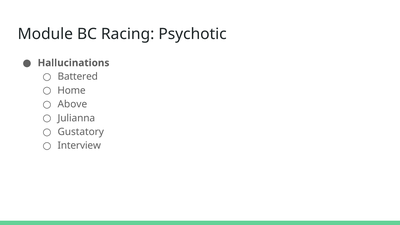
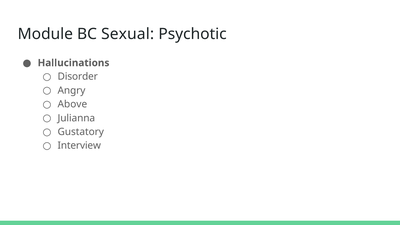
Racing: Racing -> Sexual
Battered: Battered -> Disorder
Home: Home -> Angry
